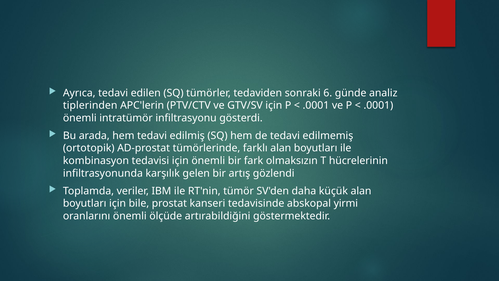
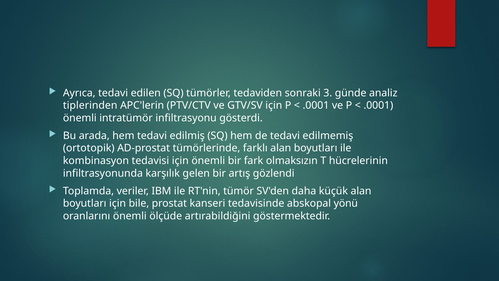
6: 6 -> 3
yirmi: yirmi -> yönü
